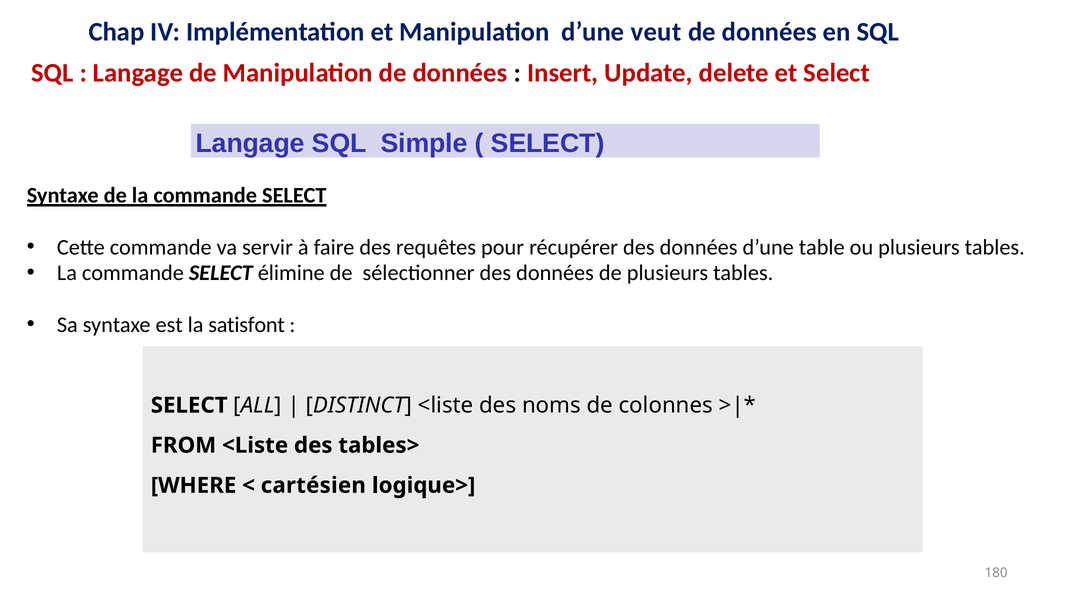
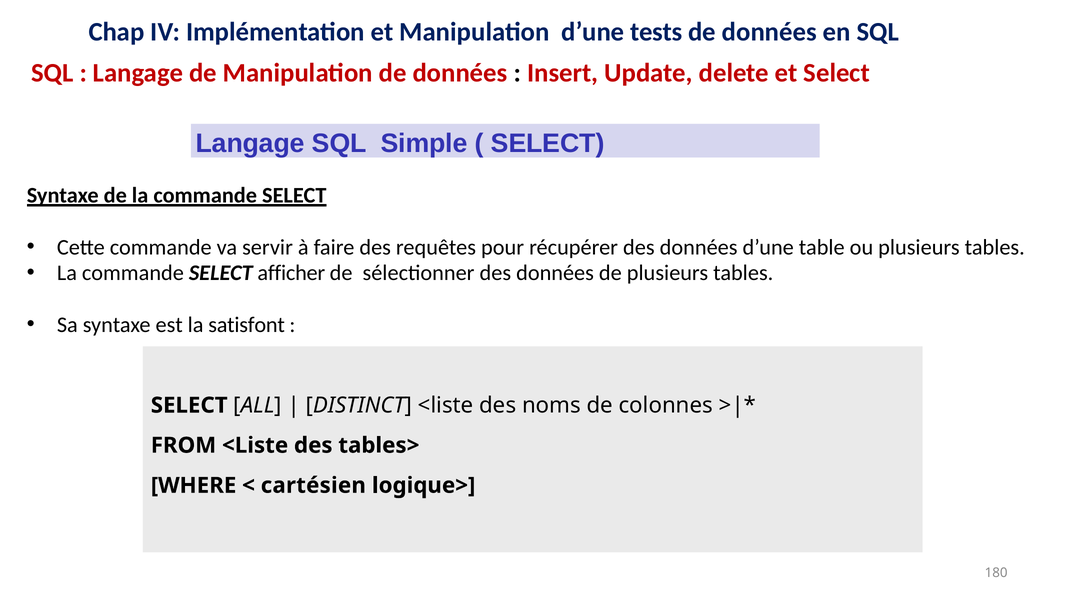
veut: veut -> tests
élimine: élimine -> afficher
